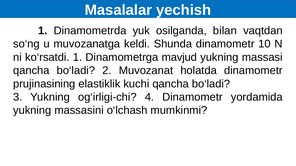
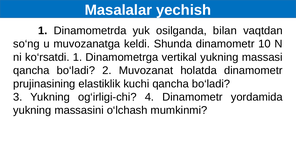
mavjud: mavjud -> vertikal
